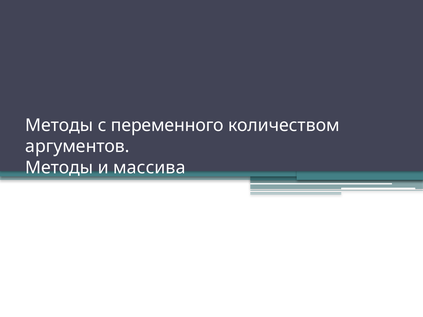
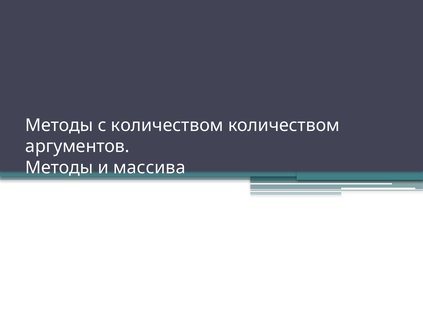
с переменного: переменного -> количеством
